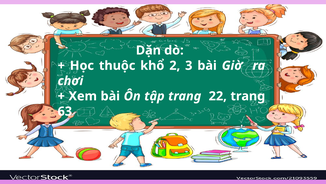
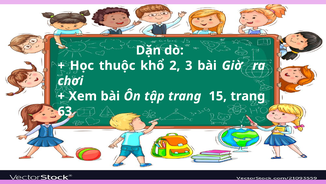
22: 22 -> 15
